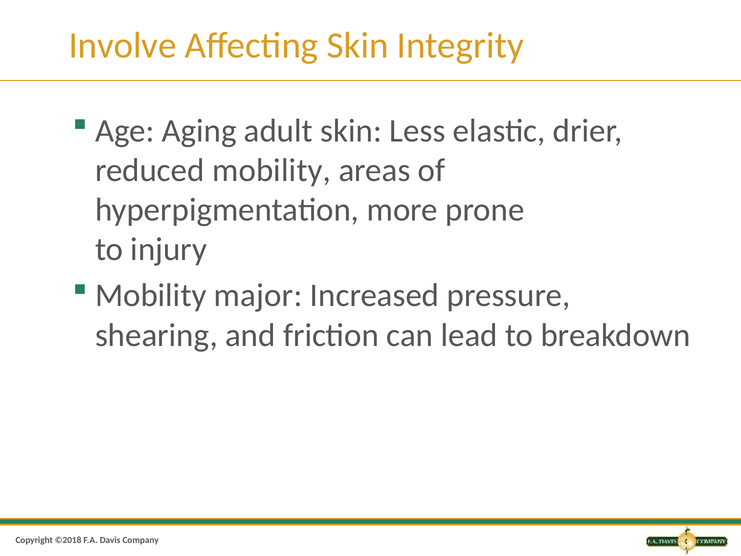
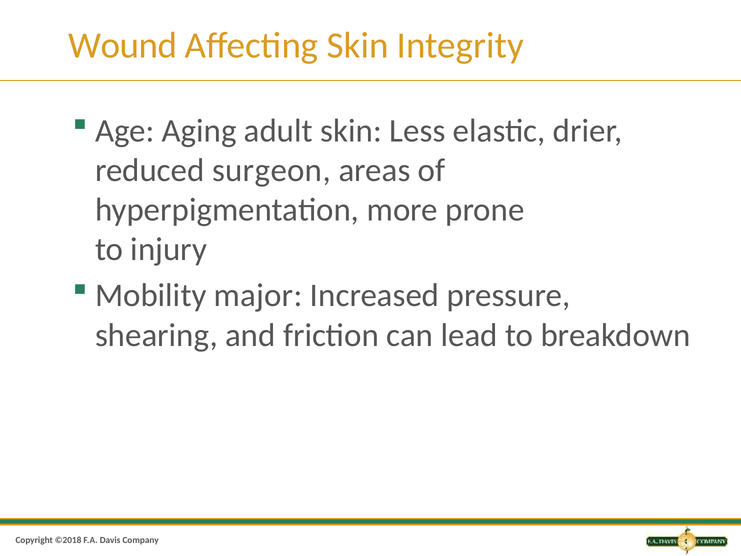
Involve: Involve -> Wound
reduced mobility: mobility -> surgeon
